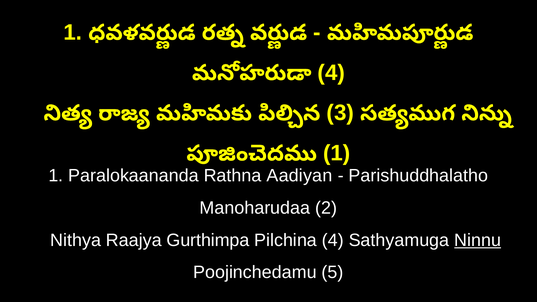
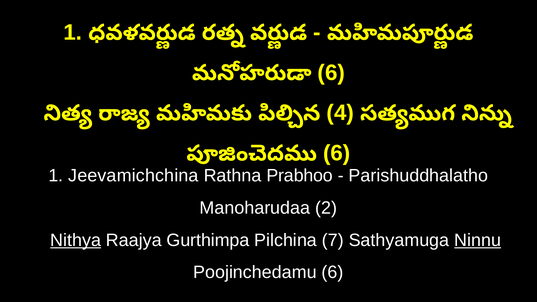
4 at (331, 73): 4 -> 6
3: 3 -> 4
1 at (337, 153): 1 -> 6
Paralokaananda: Paralokaananda -> Jeevamichchina
Aadiyan: Aadiyan -> Prabhoo
Nithya underline: none -> present
Pilchina 4: 4 -> 7
Poojinchedamu 5: 5 -> 6
